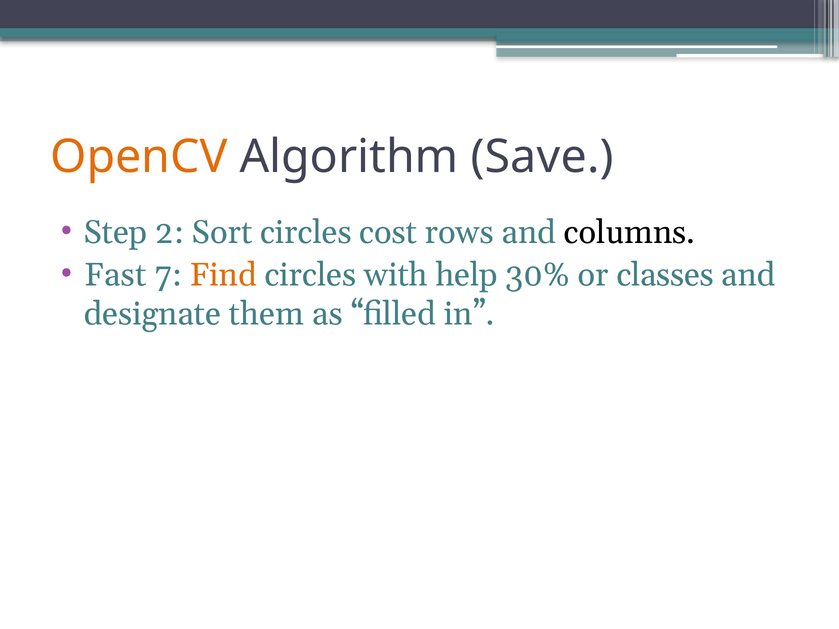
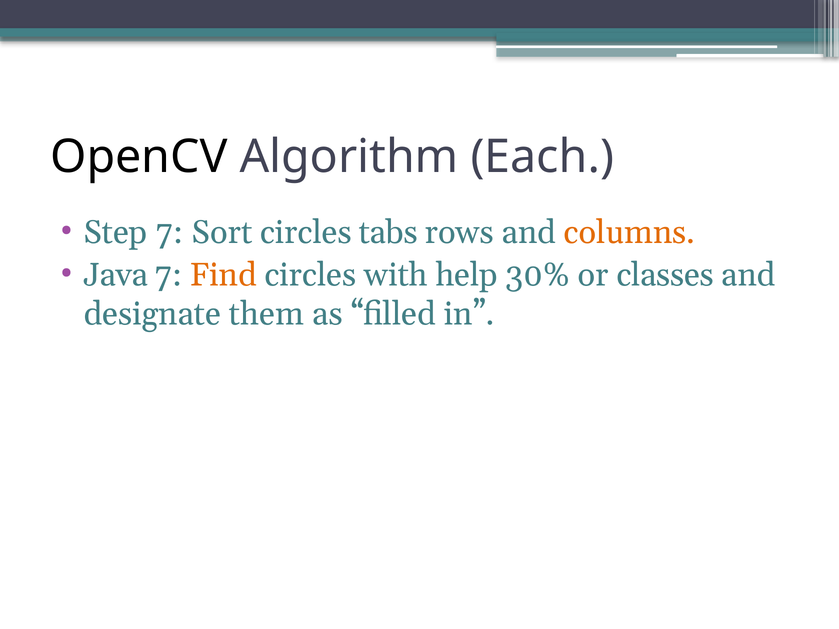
OpenCV colour: orange -> black
Save: Save -> Each
Step 2: 2 -> 7
cost: cost -> tabs
columns colour: black -> orange
Fast: Fast -> Java
